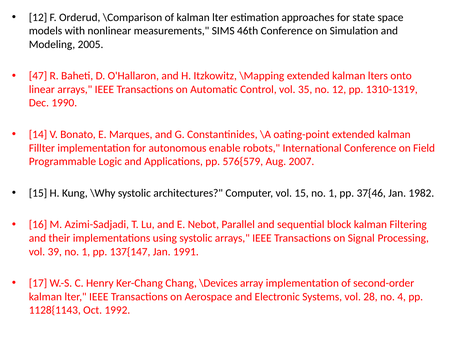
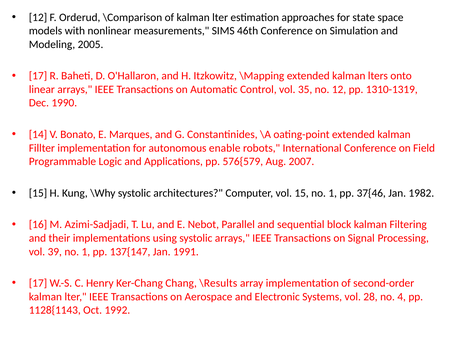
47 at (38, 76): 47 -> 17
\Devices: \Devices -> \Results
